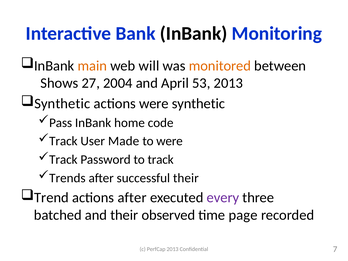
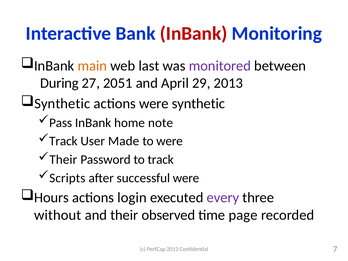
InBank at (194, 34) colour: black -> red
will: will -> last
monitored colour: orange -> purple
Shows: Shows -> During
2004: 2004 -> 2051
53: 53 -> 29
code: code -> note
Track at (63, 160): Track -> Their
Trends: Trends -> Scripts
successful their: their -> were
Trend: Trend -> Hours
actions after: after -> login
batched: batched -> without
